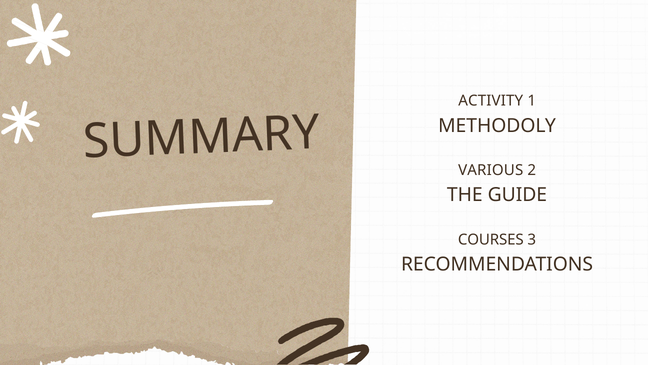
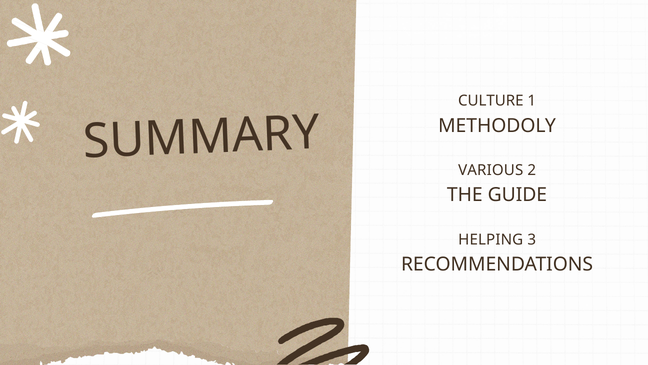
ACTIVITY: ACTIVITY -> CULTURE
COURSES: COURSES -> HELPING
